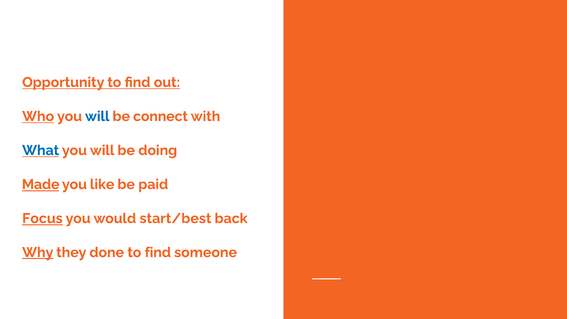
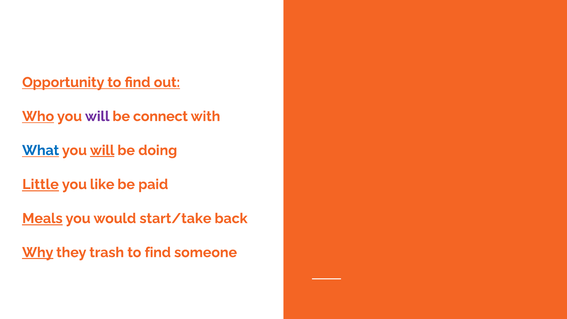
will at (97, 116) colour: blue -> purple
will at (102, 150) underline: none -> present
Made: Made -> Little
Focus: Focus -> Meals
start/best: start/best -> start/take
done: done -> trash
